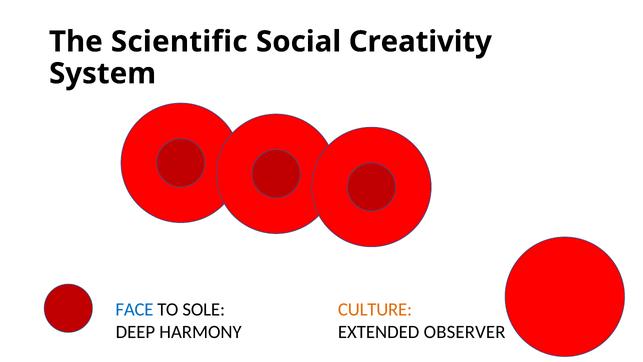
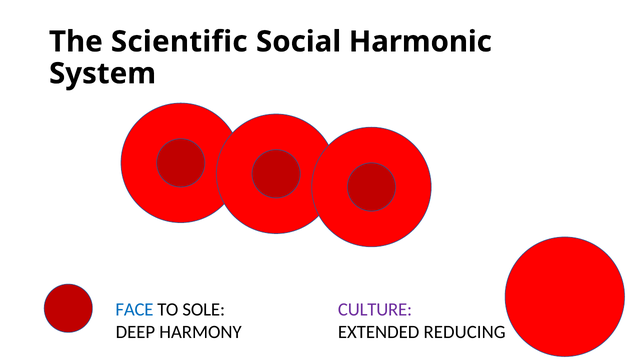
Creativity: Creativity -> Harmonic
CULTURE colour: orange -> purple
OBSERVER: OBSERVER -> REDUCING
